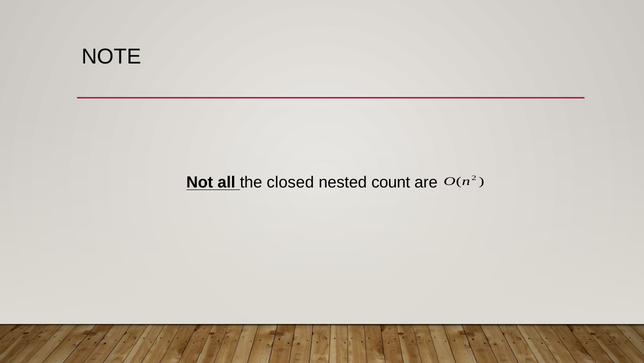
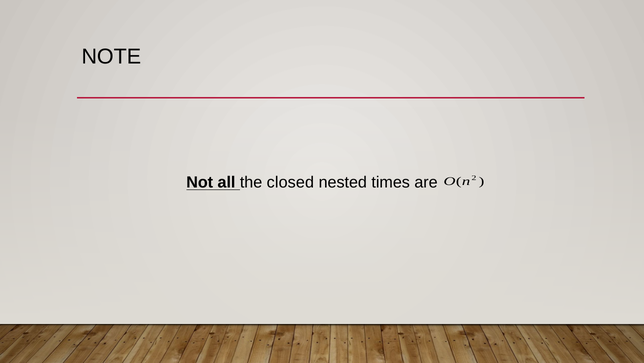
count: count -> times
